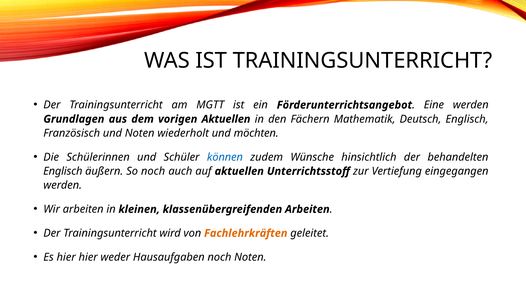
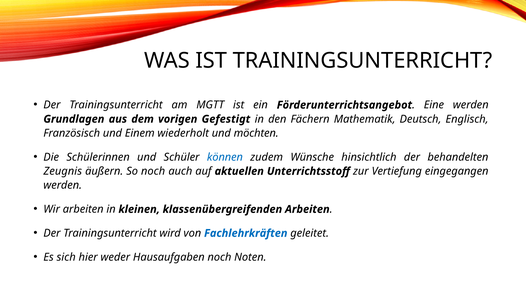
vorigen Aktuellen: Aktuellen -> Gefestigt
und Noten: Noten -> Einem
Englisch at (63, 171): Englisch -> Zeugnis
Fachlehrkräften colour: orange -> blue
Es hier: hier -> sich
